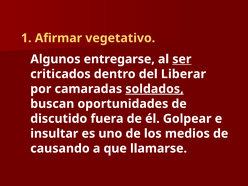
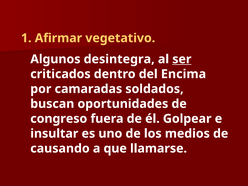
entregarse: entregarse -> desintegra
Liberar: Liberar -> Encima
soldados underline: present -> none
discutido: discutido -> congreso
